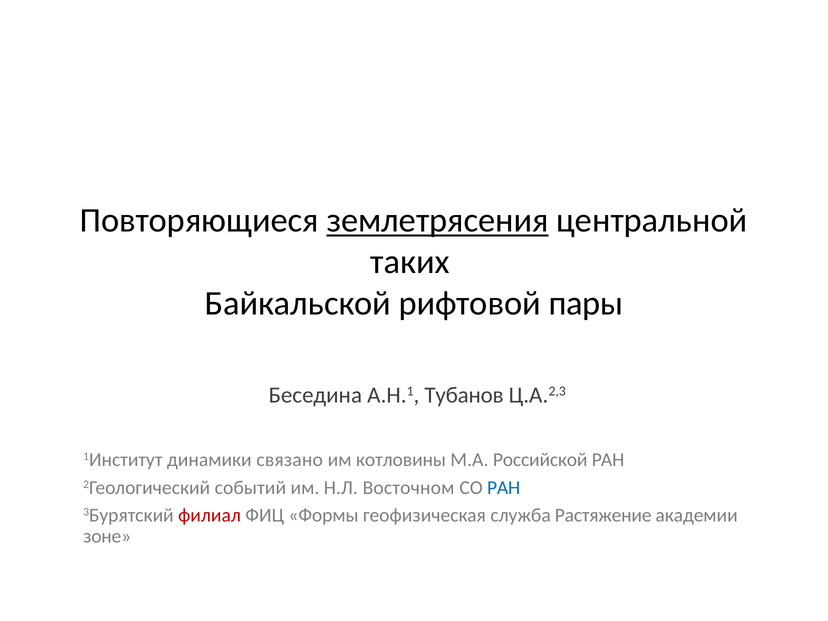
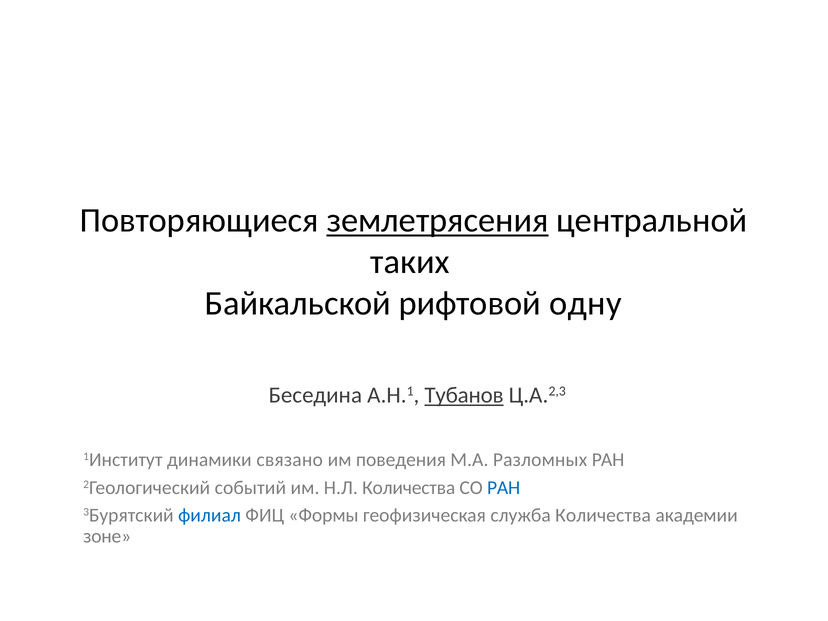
пары: пары -> одну
Тубанов underline: none -> present
котловины: котловины -> поведения
Российской: Российской -> Разломных
Н.Л Восточном: Восточном -> Количества
филиал colour: red -> blue
служба Растяжение: Растяжение -> Количества
